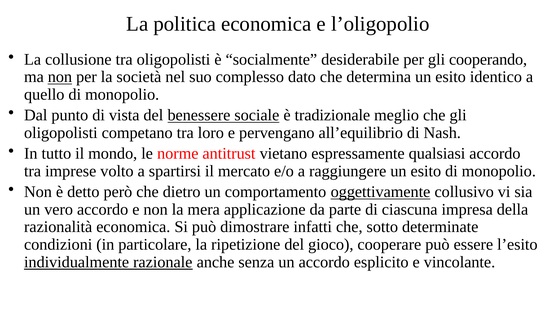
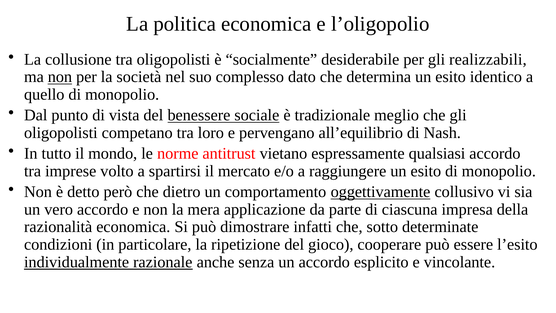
cooperando: cooperando -> realizzabili
